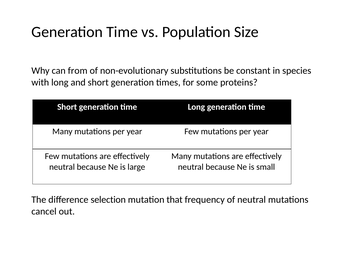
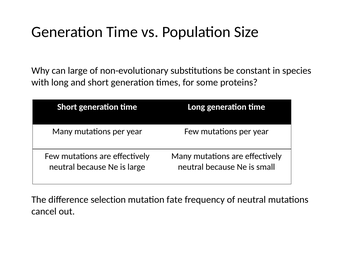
can from: from -> large
that: that -> fate
